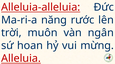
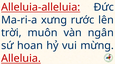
năng: năng -> xưng
